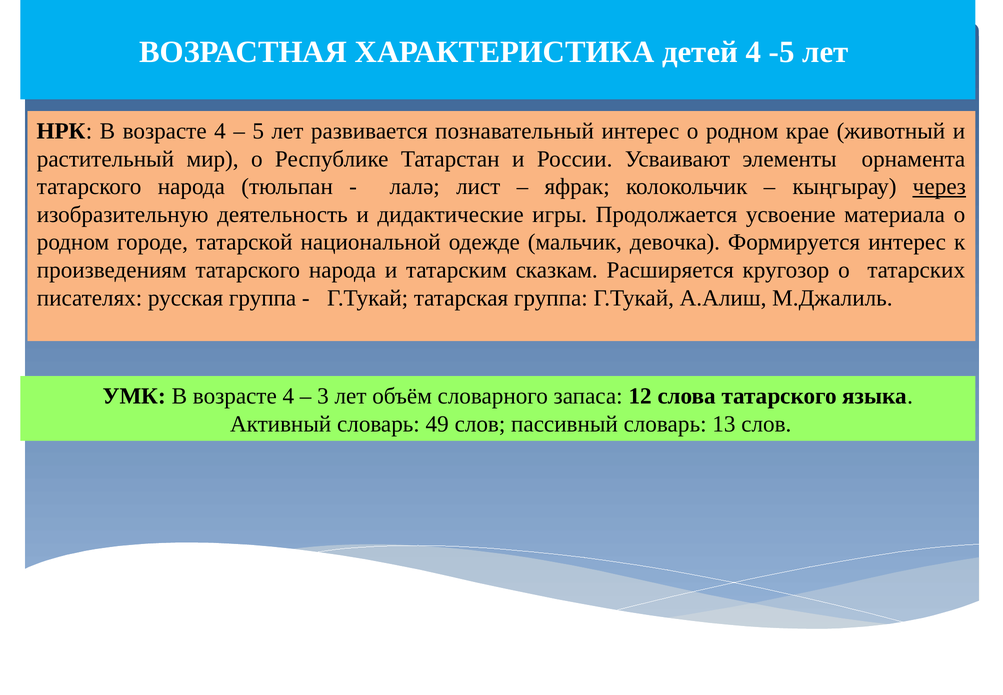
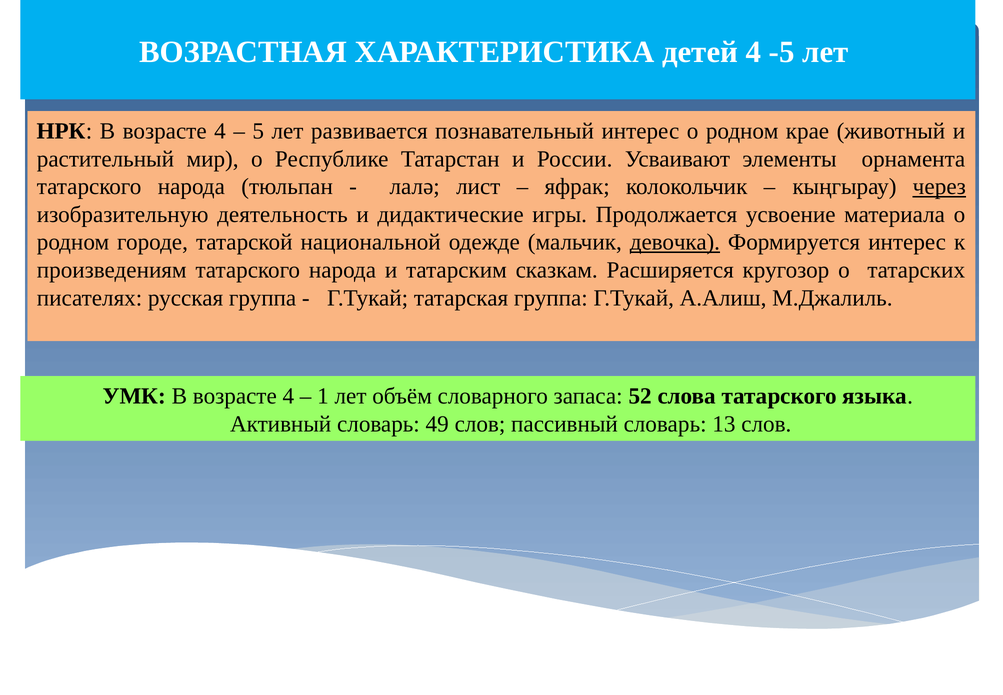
девочка underline: none -> present
3: 3 -> 1
12: 12 -> 52
